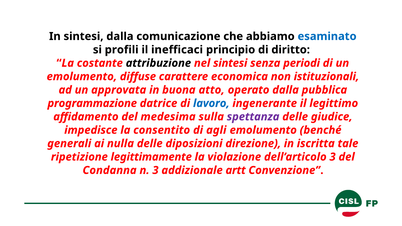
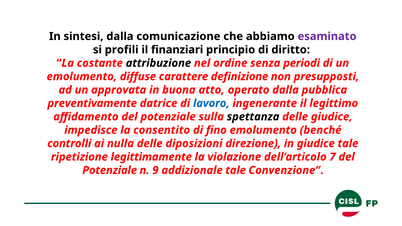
esaminato colour: blue -> purple
inefficaci: inefficaci -> finanziari
nel sintesi: sintesi -> ordine
economica: economica -> definizione
istituzionali: istituzionali -> presupposti
programmazione: programmazione -> preventivamente
affidamento del medesima: medesima -> potenziale
spettanza colour: purple -> black
agli: agli -> fino
generali: generali -> controlli
in iscritta: iscritta -> giudice
dell’articolo 3: 3 -> 7
Condanna at (110, 170): Condanna -> Potenziale
n 3: 3 -> 9
addizionale artt: artt -> tale
